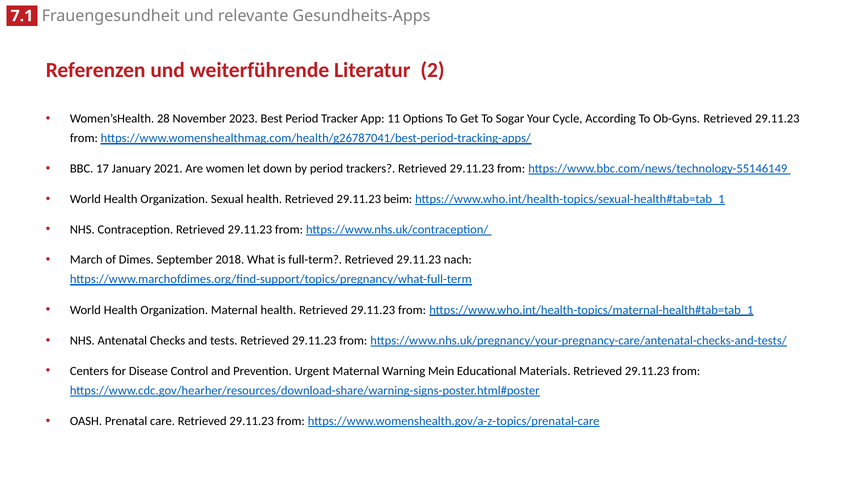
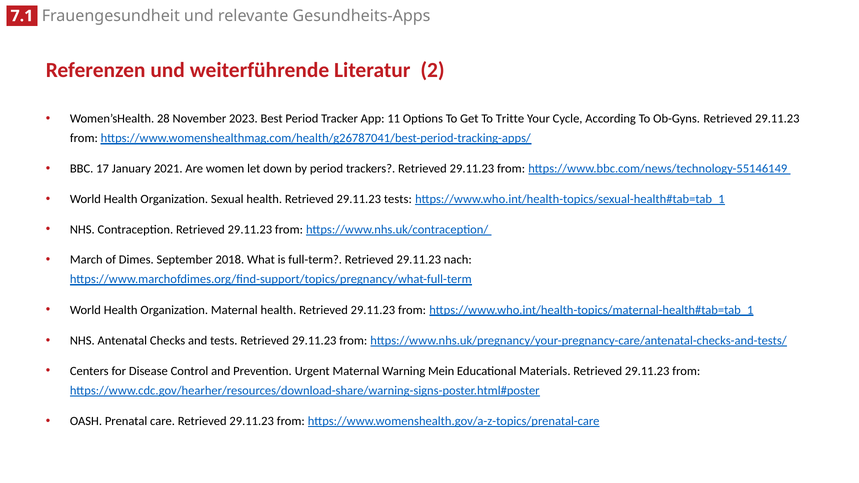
Sogar: Sogar -> Tritte
29.11.23 beim: beim -> tests
